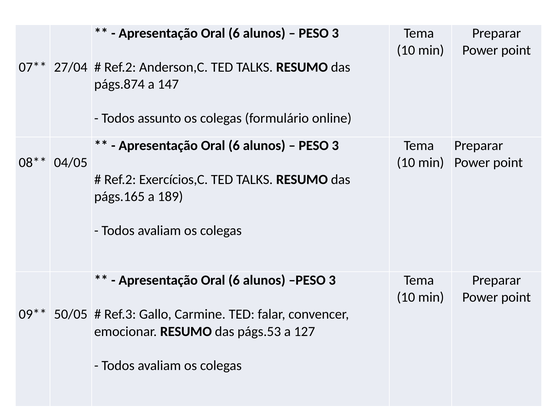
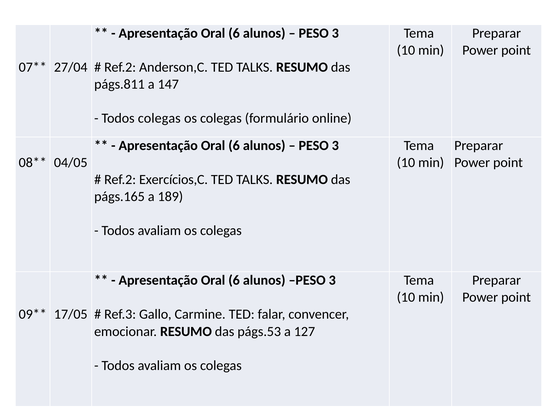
págs.874: págs.874 -> págs.811
Todos assunto: assunto -> colegas
50/05: 50/05 -> 17/05
